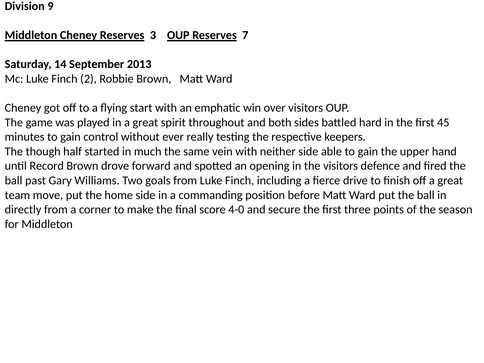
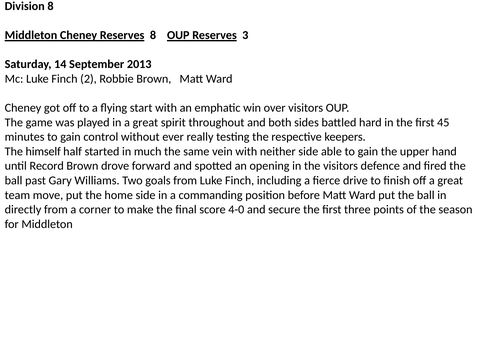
Division 9: 9 -> 8
Reserves 3: 3 -> 8
7: 7 -> 3
though: though -> himself
